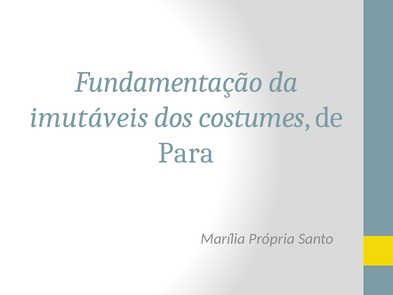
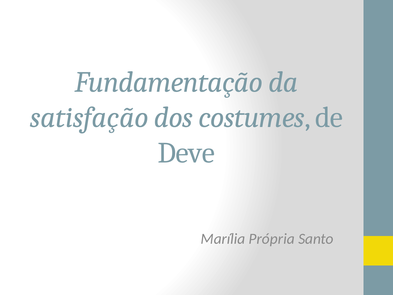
imutáveis: imutáveis -> satisfação
Para: Para -> Deve
